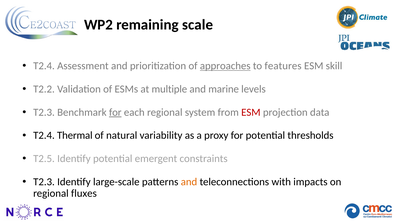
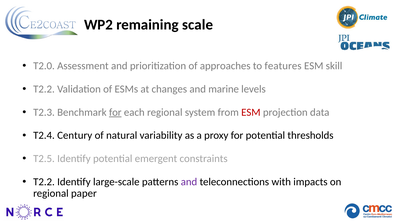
T2.4 at (44, 66): T2.4 -> T2.0
approaches underline: present -> none
multiple: multiple -> changes
Thermal: Thermal -> Century
T2.3 at (44, 182): T2.3 -> T2.2
and at (189, 182) colour: orange -> purple
fluxes: fluxes -> paper
